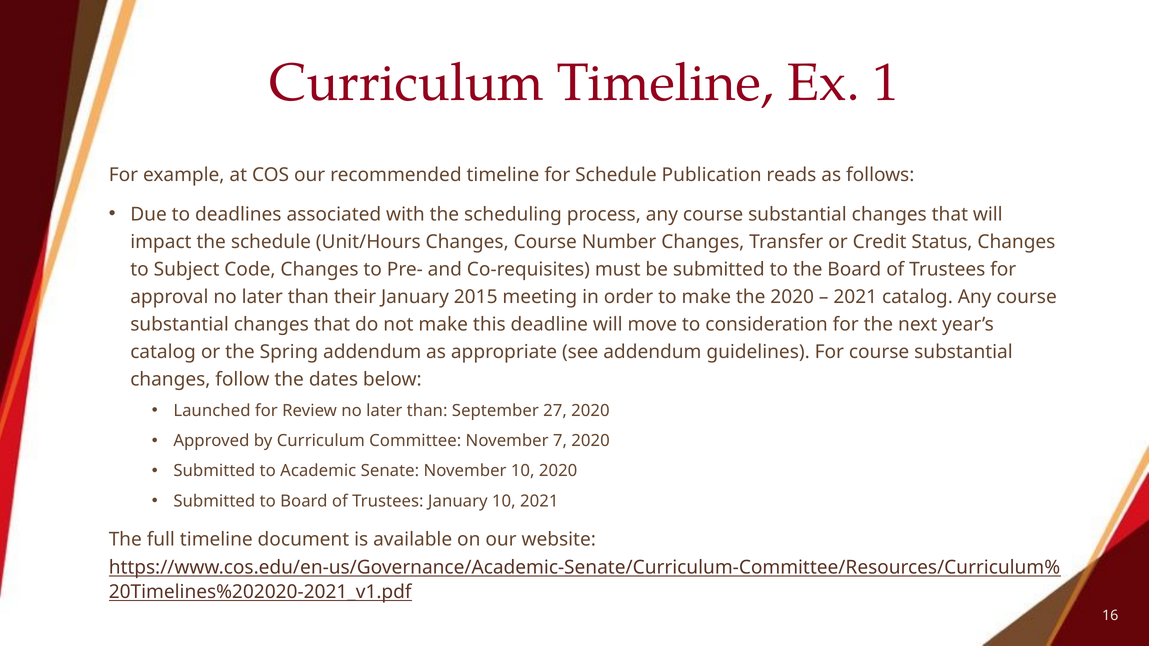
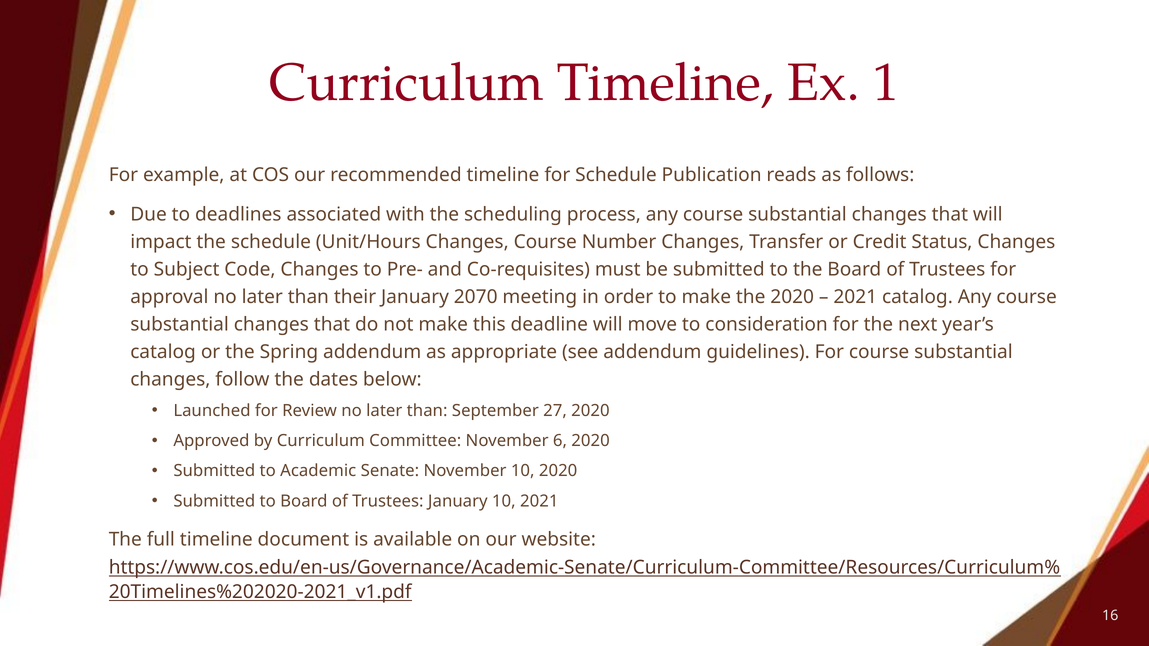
2015: 2015 -> 2070
7: 7 -> 6
